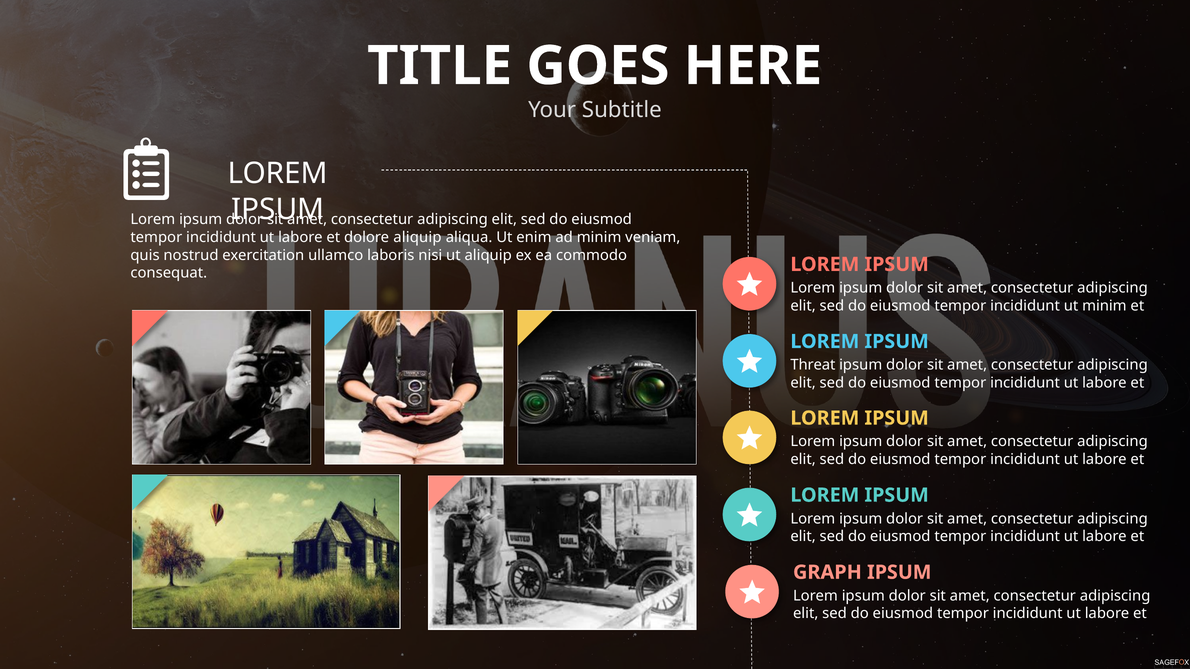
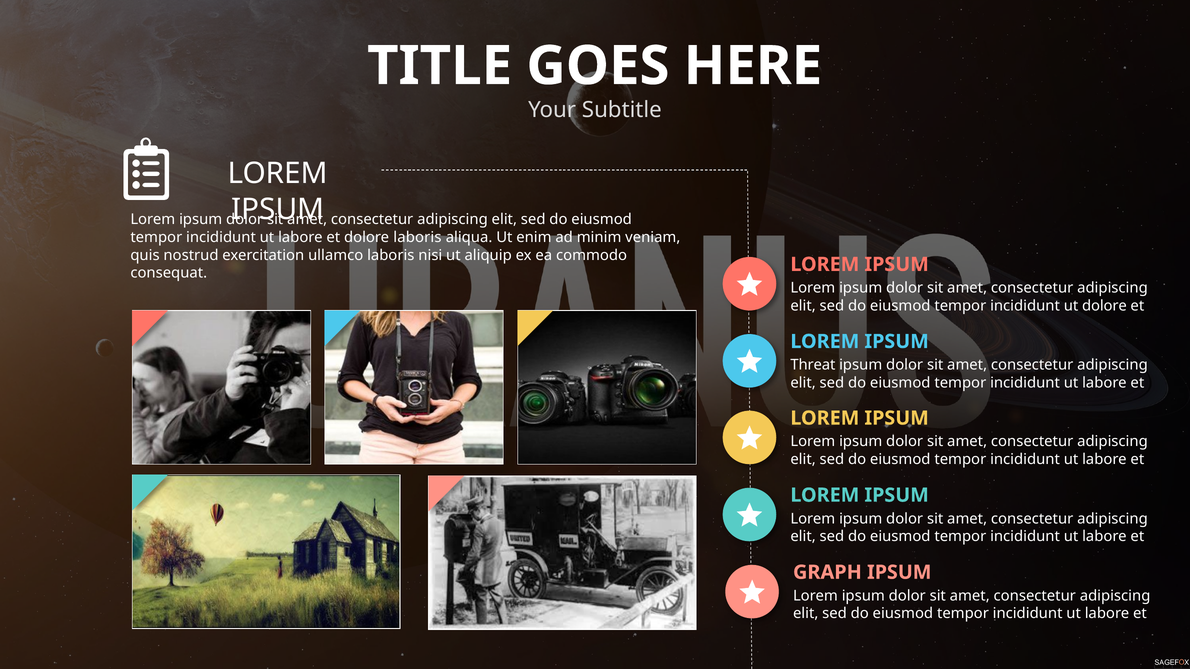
dolore aliquip: aliquip -> laboris
ut minim: minim -> dolore
